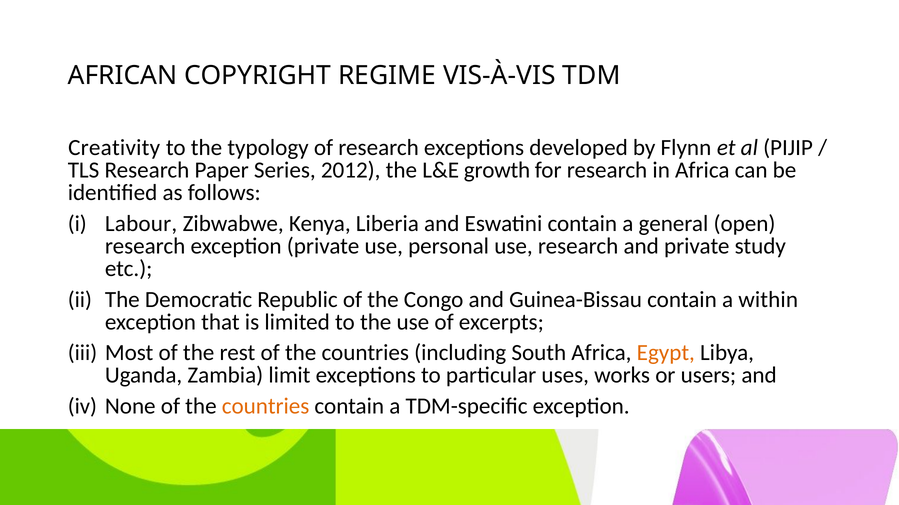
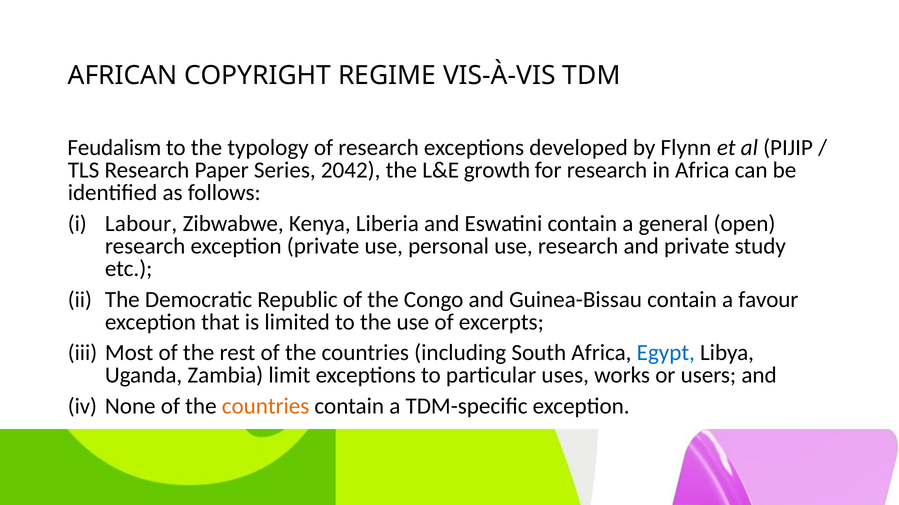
Creativity: Creativity -> Feudalism
2012: 2012 -> 2042
within: within -> favour
Egypt colour: orange -> blue
